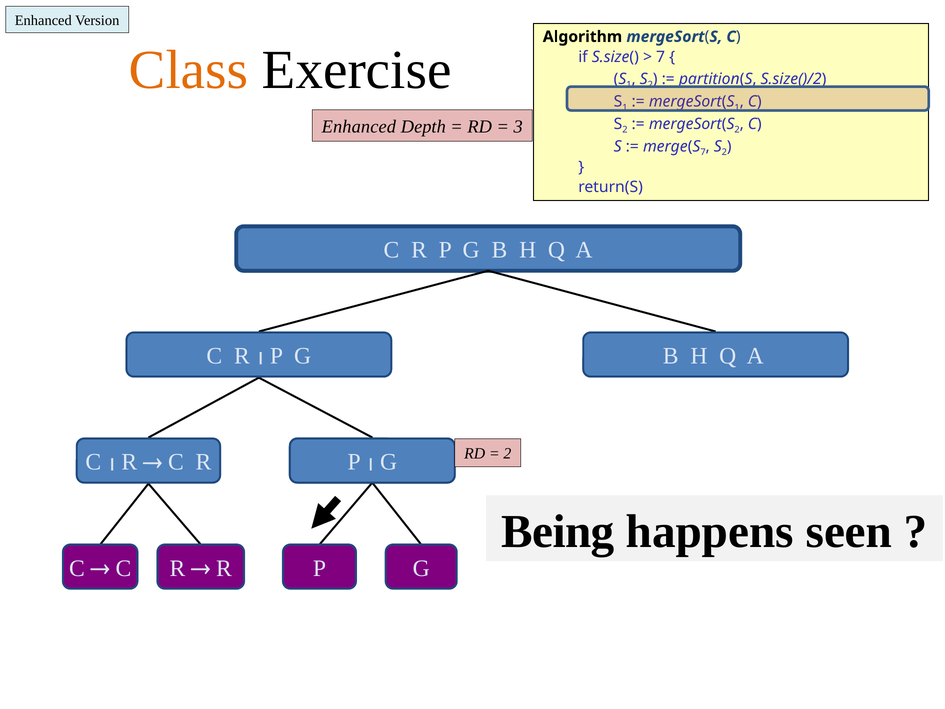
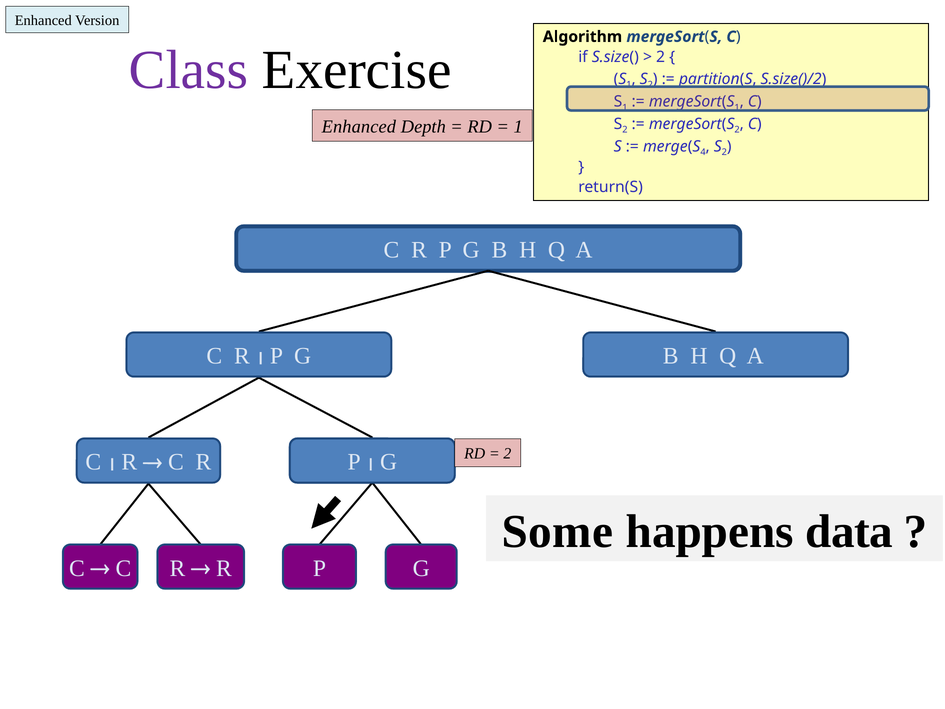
Class colour: orange -> purple
7 at (661, 57): 7 -> 2
3 at (518, 127): 3 -> 1
7 at (703, 152): 7 -> 4
Being: Being -> Some
seen: seen -> data
